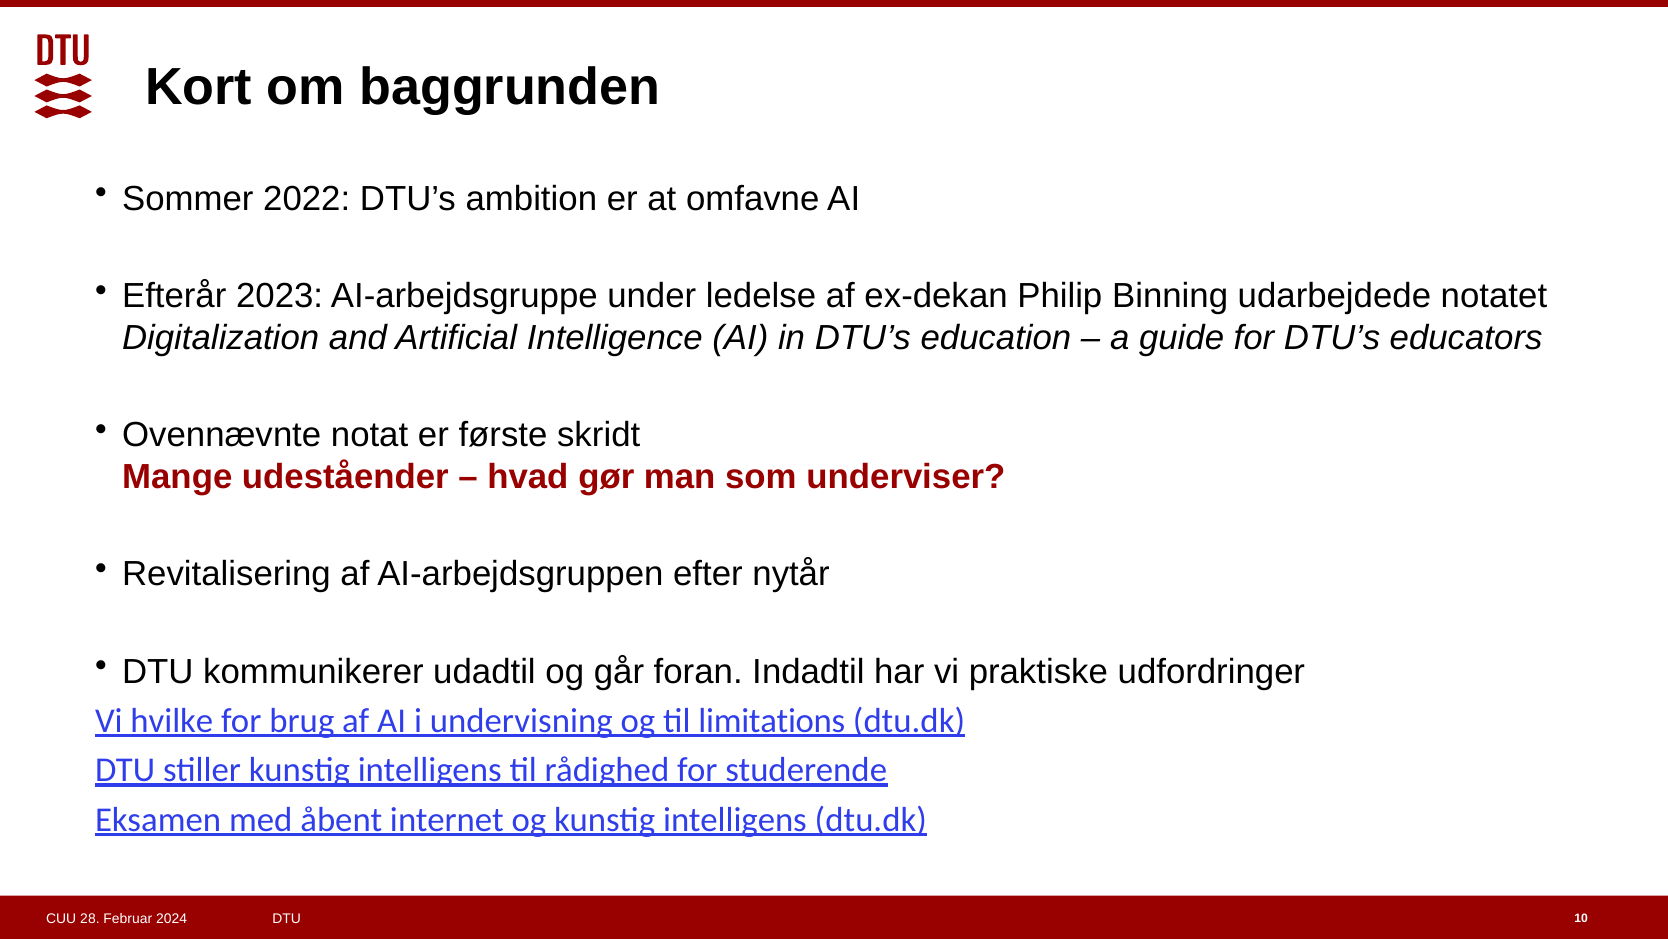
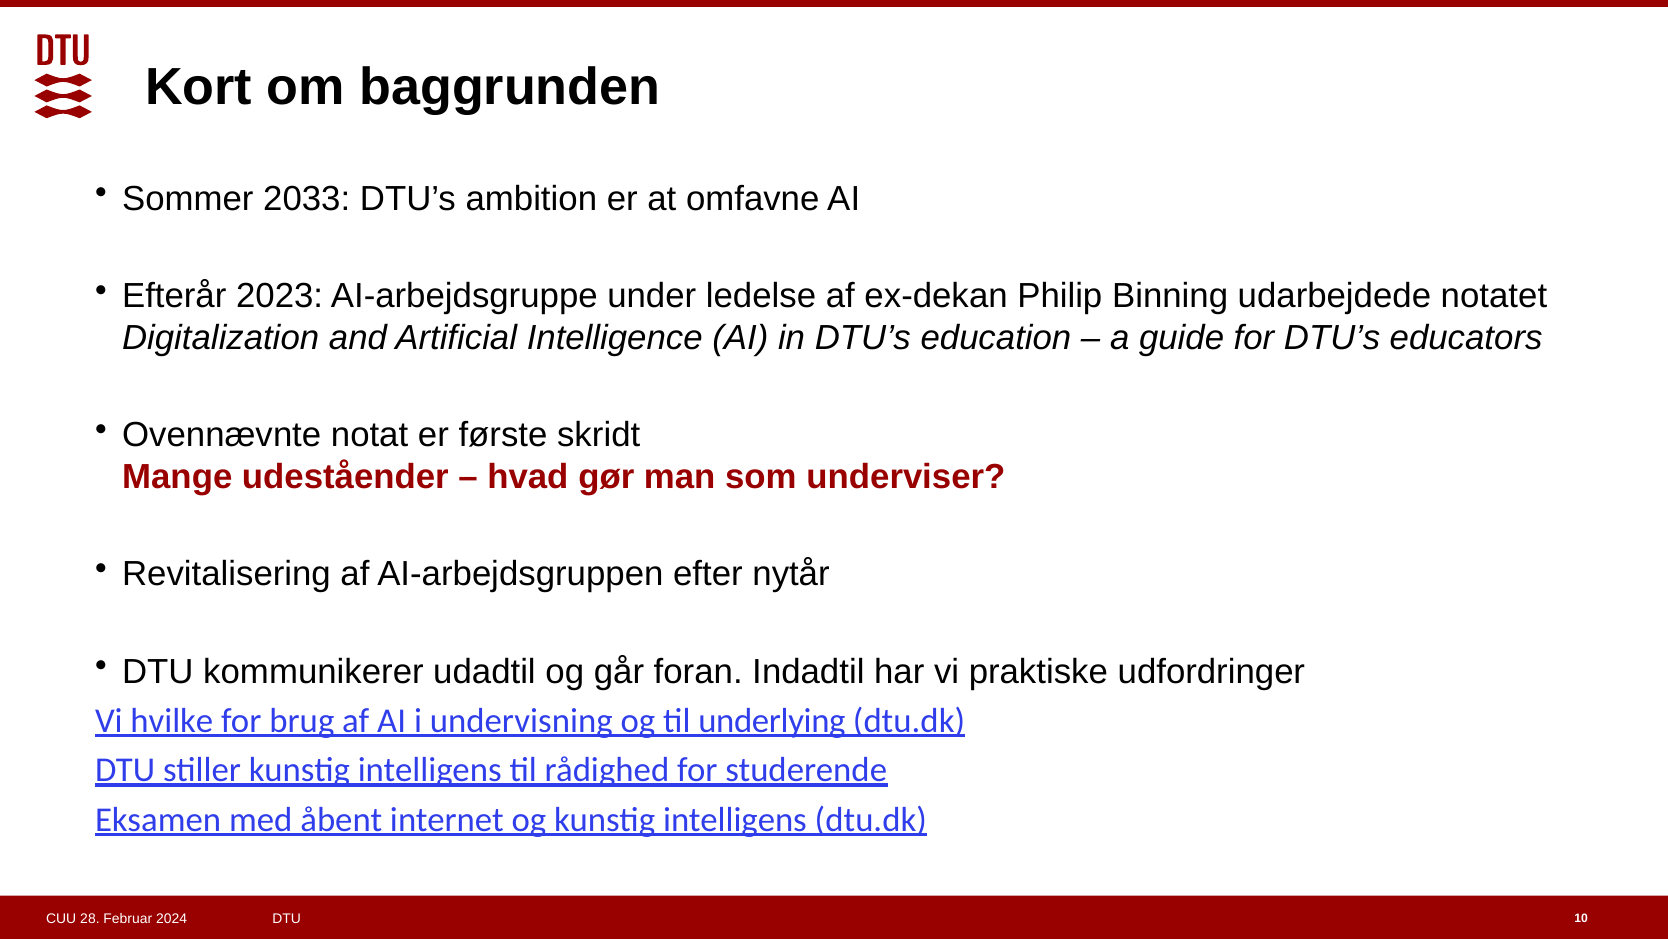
2022: 2022 -> 2033
limitations: limitations -> underlying
